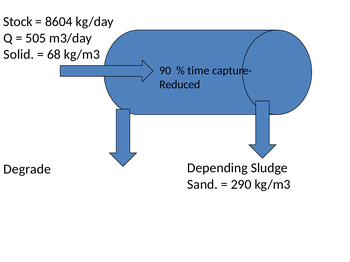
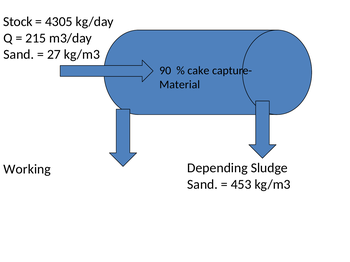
8604: 8604 -> 4305
505: 505 -> 215
Solid at (19, 54): Solid -> Sand
68: 68 -> 27
time: time -> cake
Reduced: Reduced -> Material
Degrade: Degrade -> Working
290: 290 -> 453
